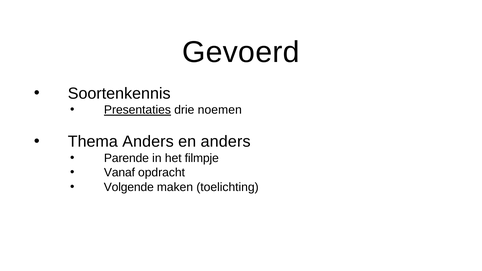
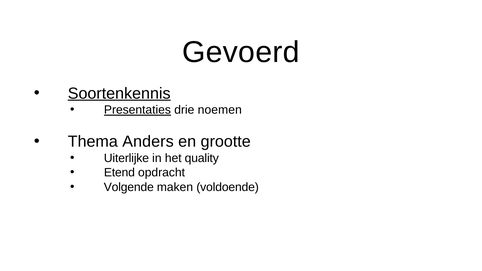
Soortenkennis underline: none -> present
en anders: anders -> grootte
Parende: Parende -> Uiterlijke
filmpje: filmpje -> quality
Vanaf: Vanaf -> Etend
toelichting: toelichting -> voldoende
